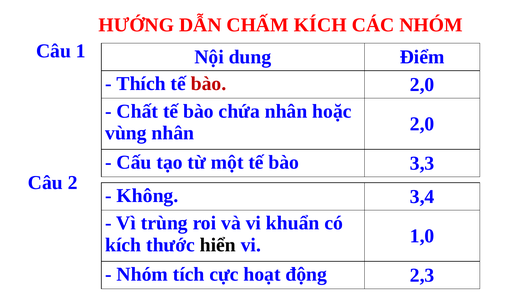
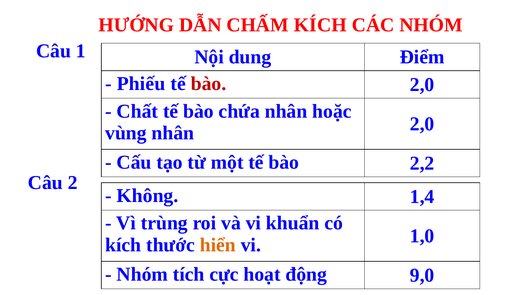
Thích: Thích -> Phiếu
3,3: 3,3 -> 2,2
3,4: 3,4 -> 1,4
hiển colour: black -> orange
2,3: 2,3 -> 9,0
